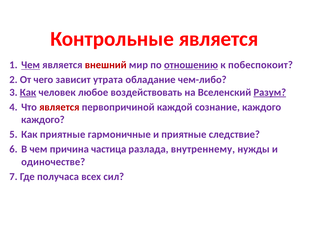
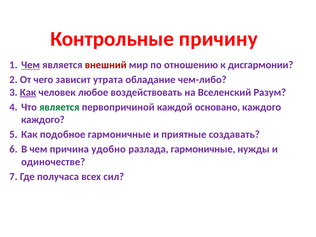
Контрольные является: является -> причину
отношению underline: present -> none
побеспокоит: побеспокоит -> дисгармонии
Разум underline: present -> none
является at (59, 107) colour: red -> green
сознание: сознание -> основано
Как приятные: приятные -> подобное
следствие: следствие -> создавать
частица: частица -> удобно
разлада внутреннему: внутреннему -> гармоничные
